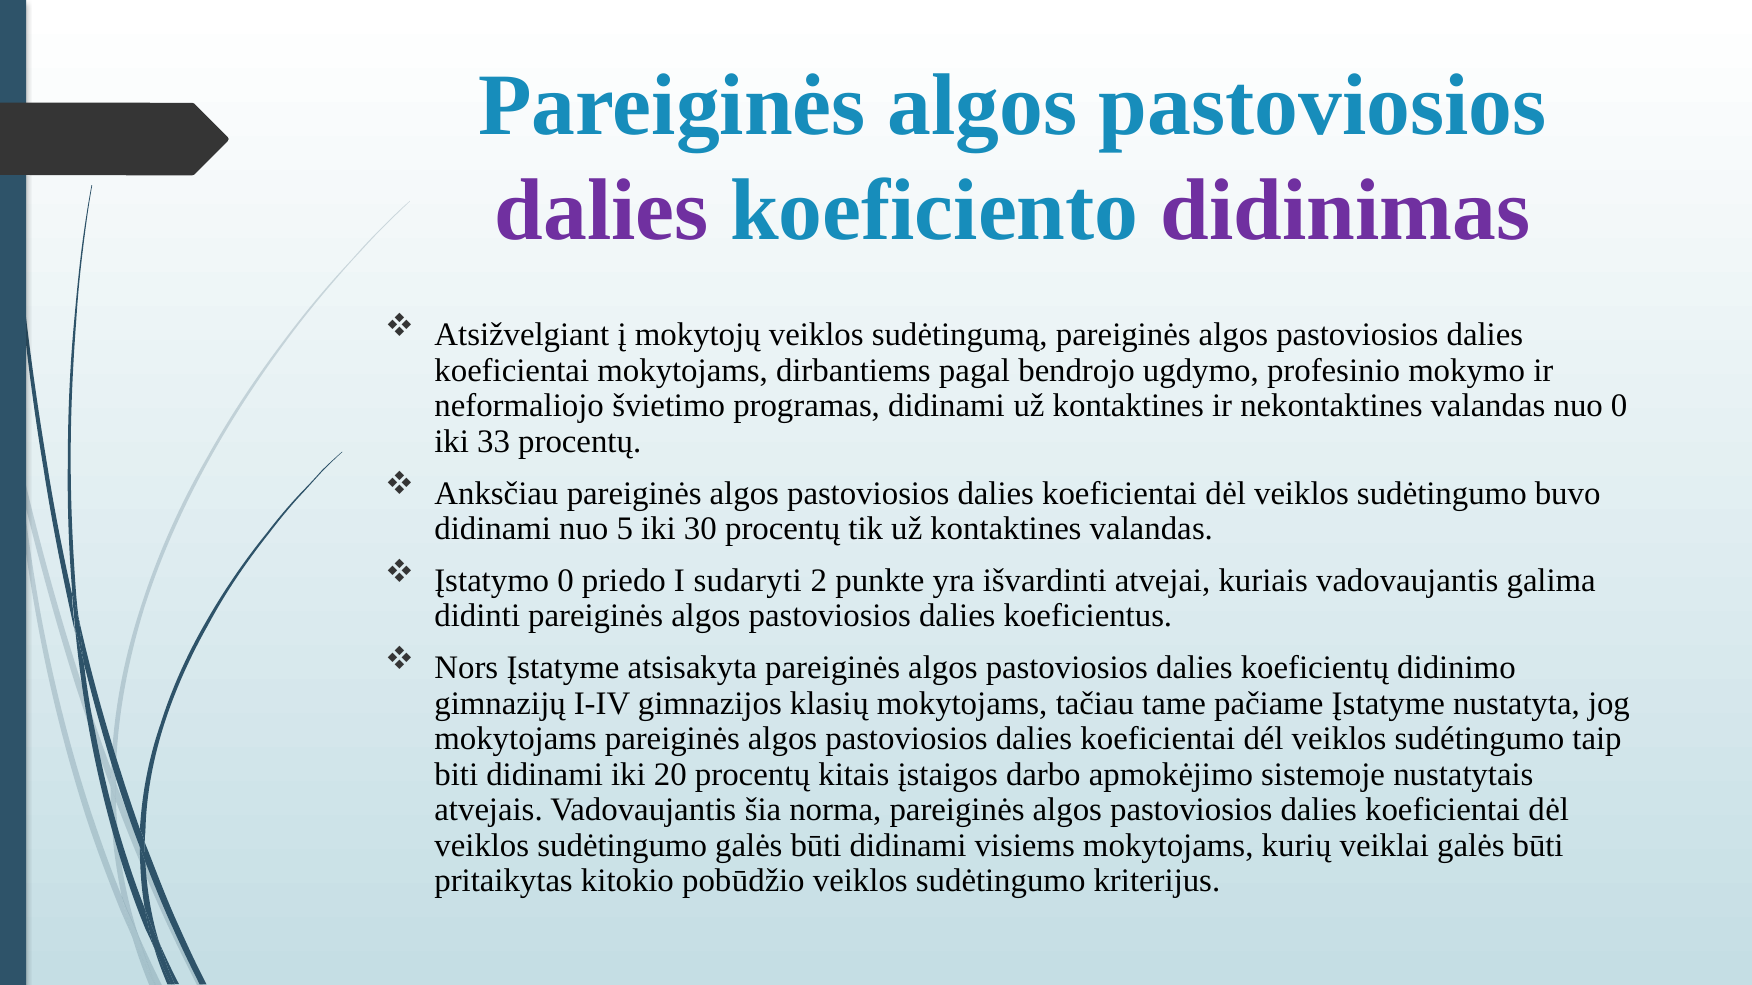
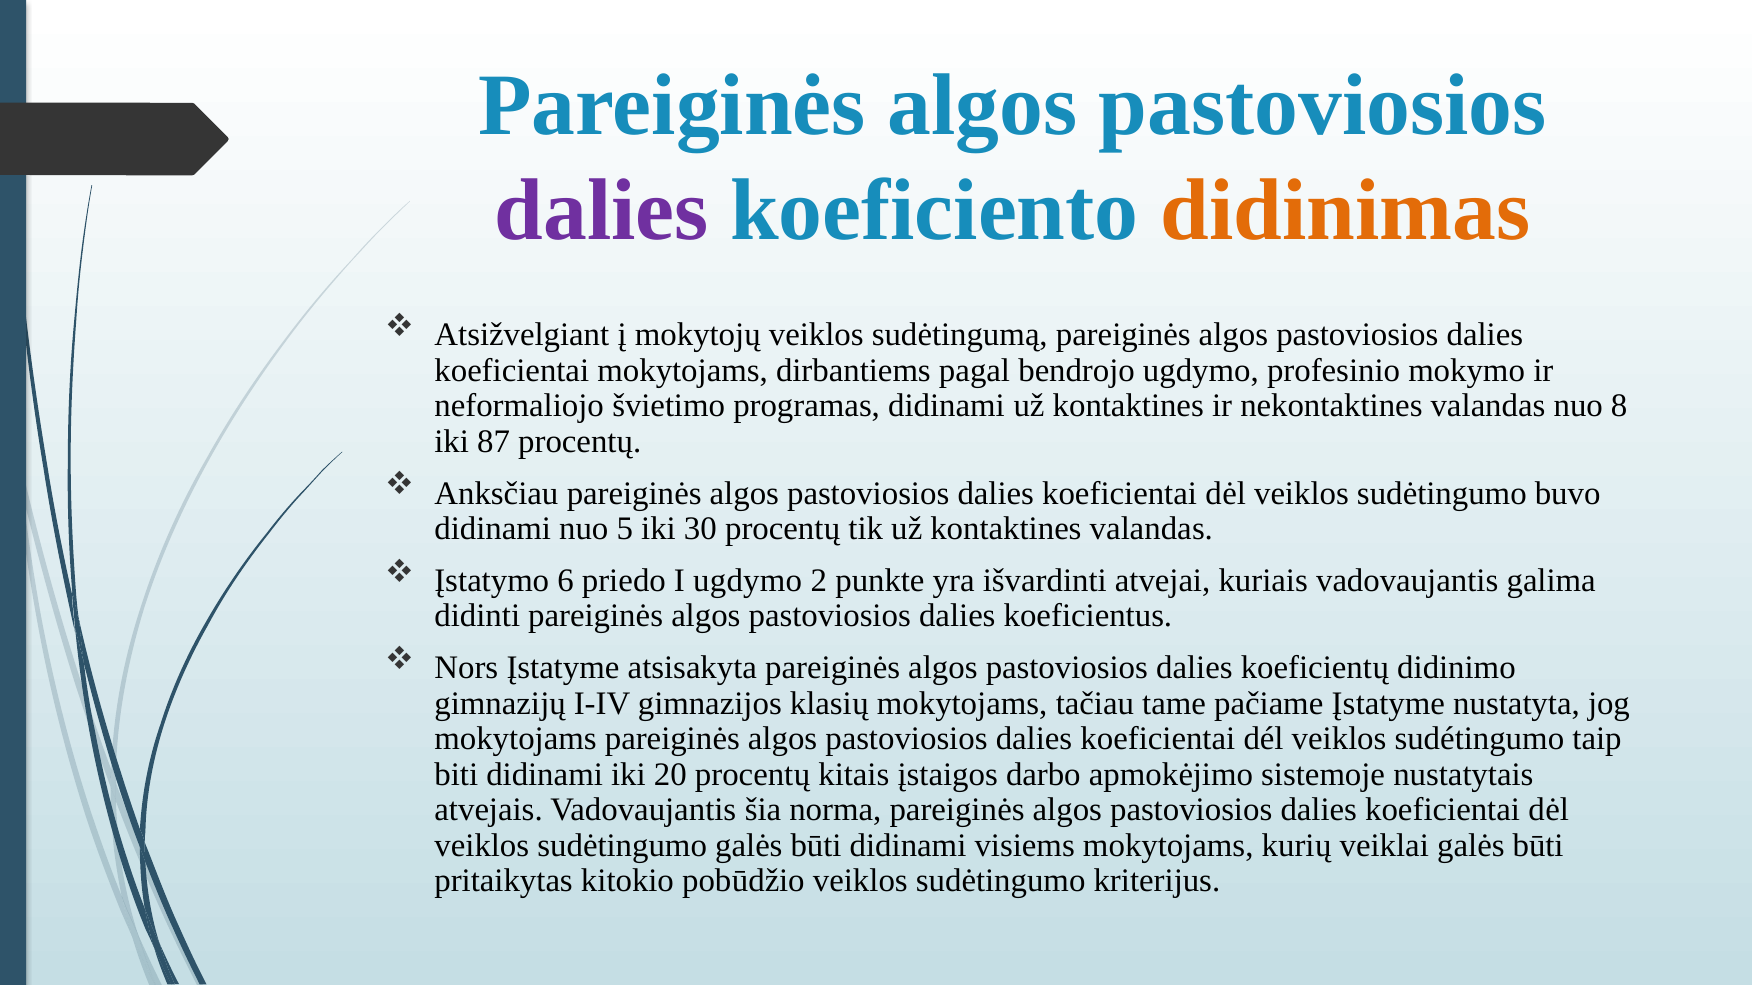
didinimas colour: purple -> orange
nuo 0: 0 -> 8
33: 33 -> 87
Įstatymo 0: 0 -> 6
I sudaryti: sudaryti -> ugdymo
